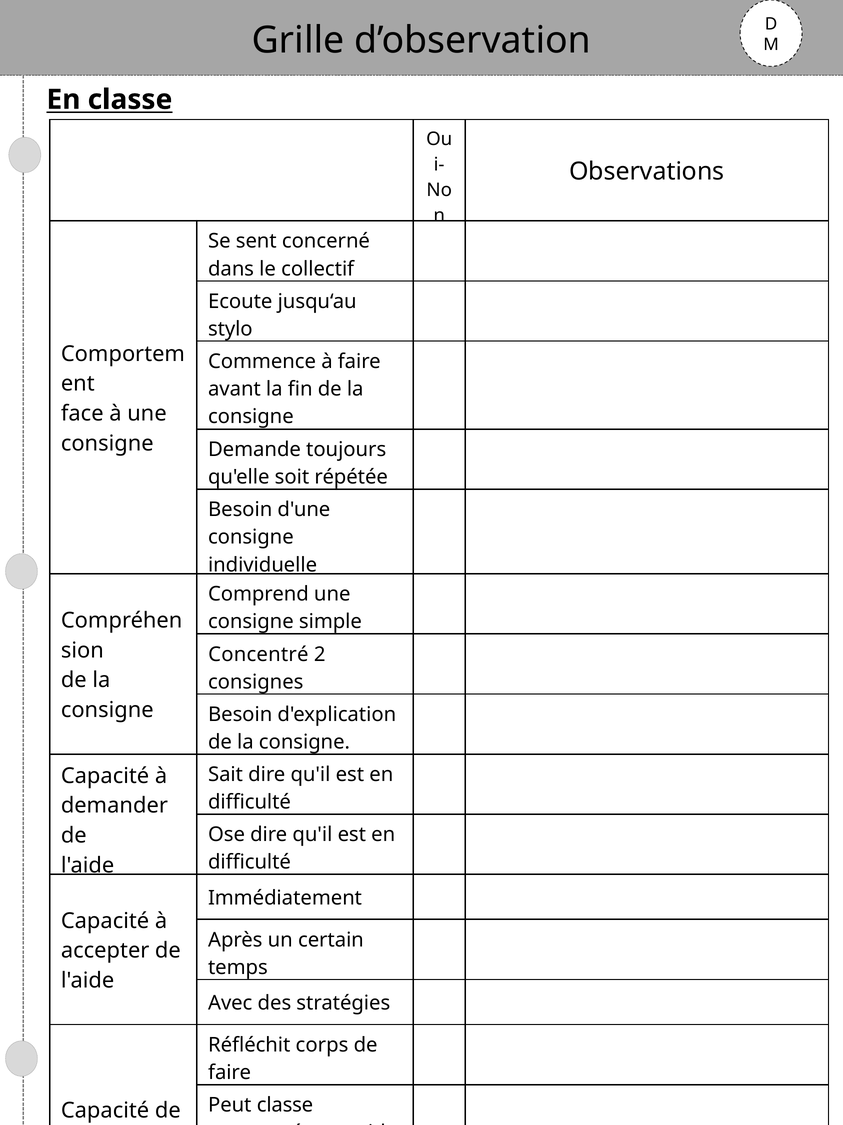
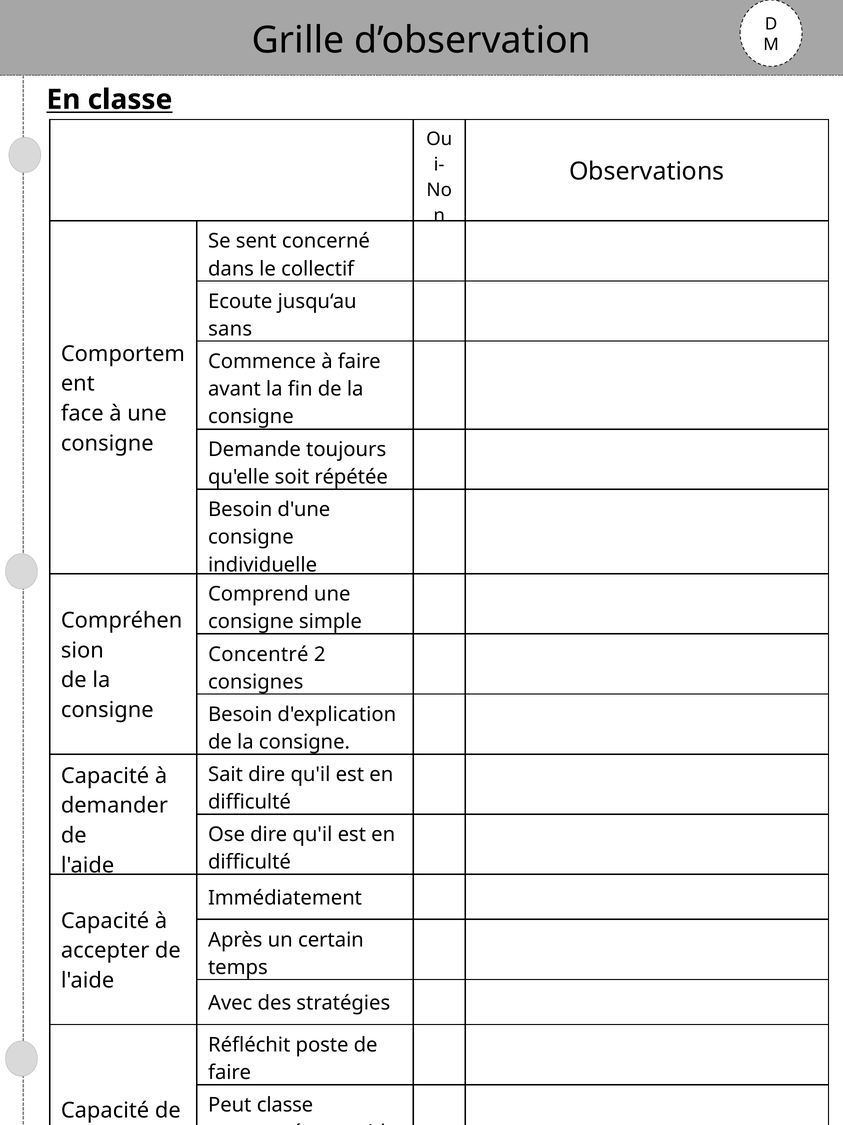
stylo at (230, 329): stylo -> sans
corps: corps -> poste
